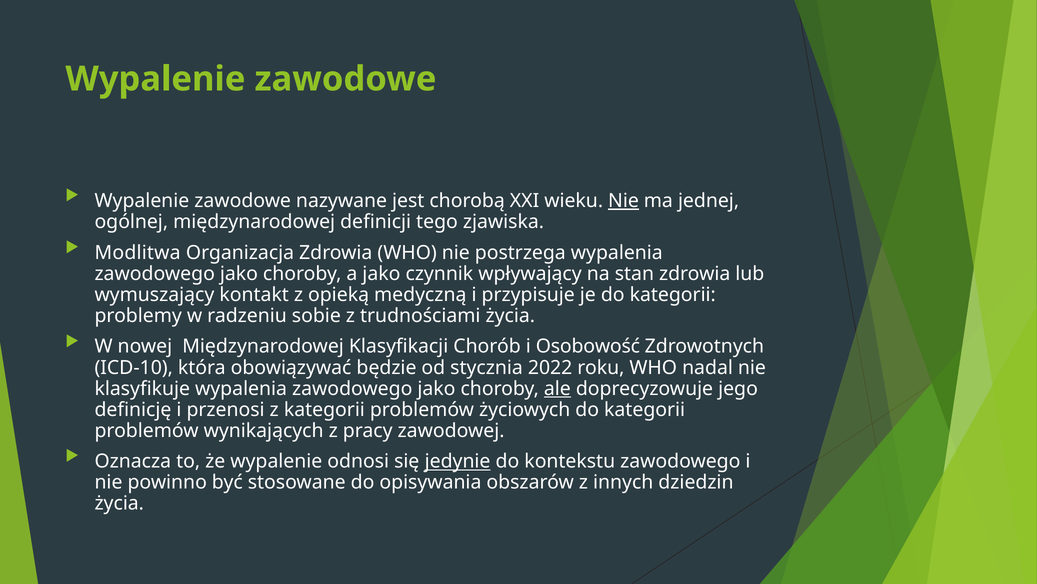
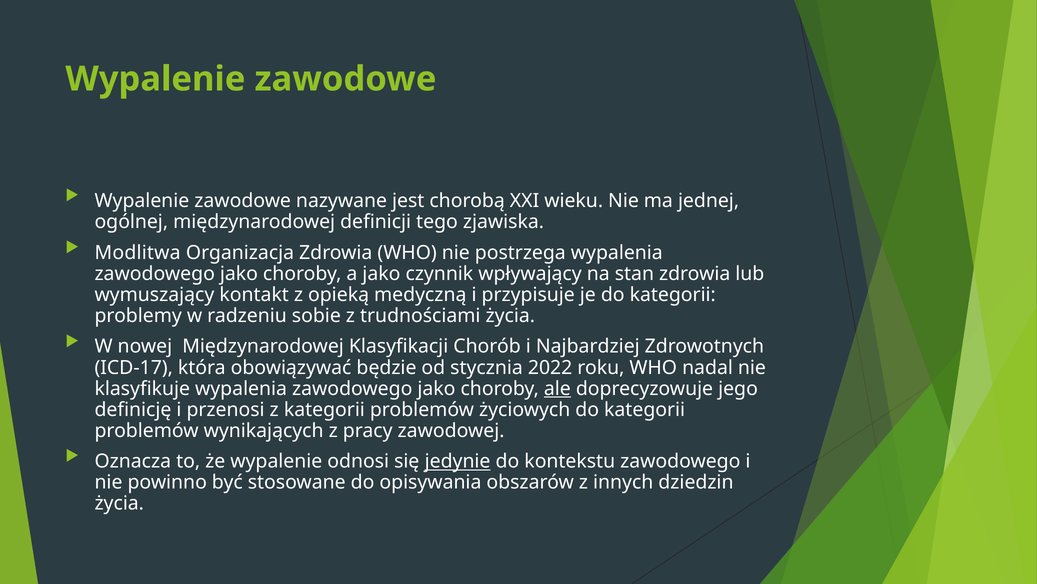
Nie at (624, 201) underline: present -> none
Osobowość: Osobowość -> Najbardziej
ICD-10: ICD-10 -> ICD-17
